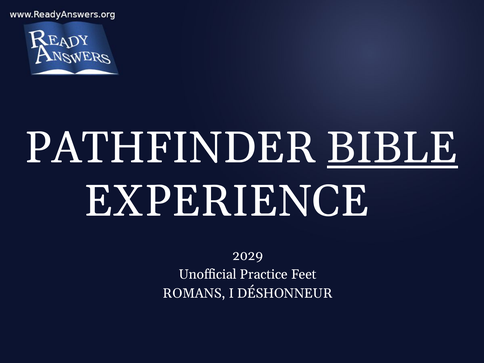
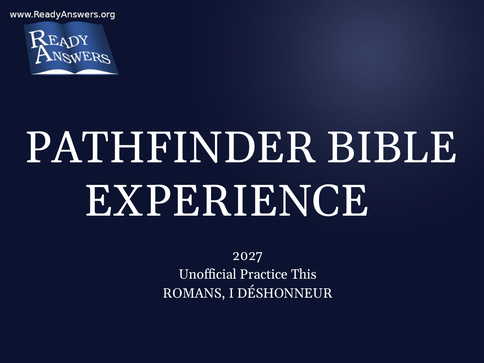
BIBLE underline: present -> none
2029: 2029 -> 2027
Feet: Feet -> This
